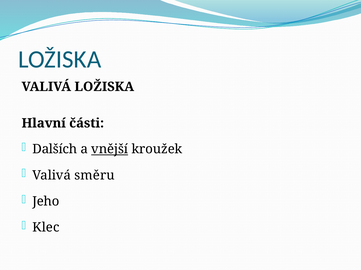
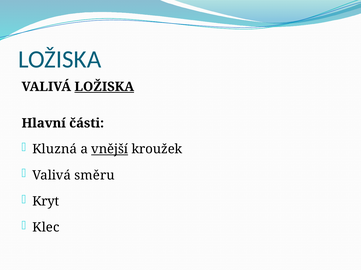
LOŽISKA at (104, 87) underline: none -> present
Dalších: Dalších -> Kluzná
Jeho: Jeho -> Kryt
